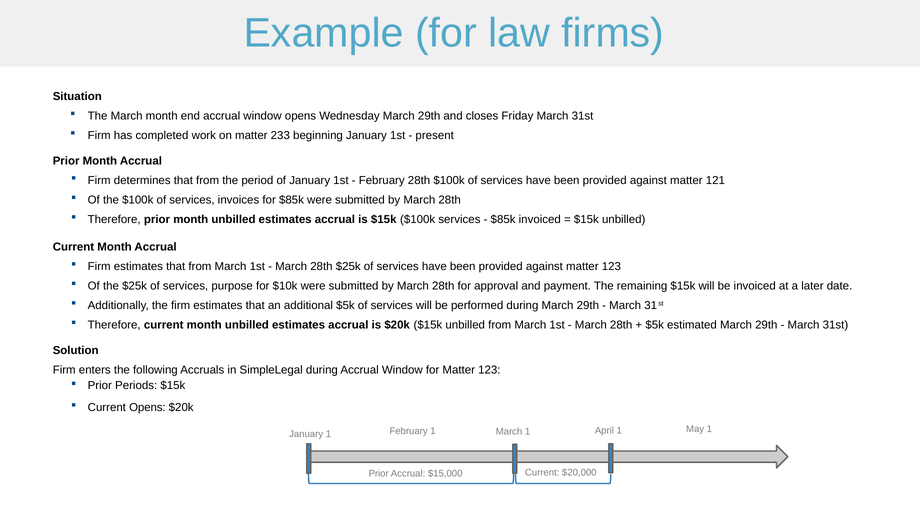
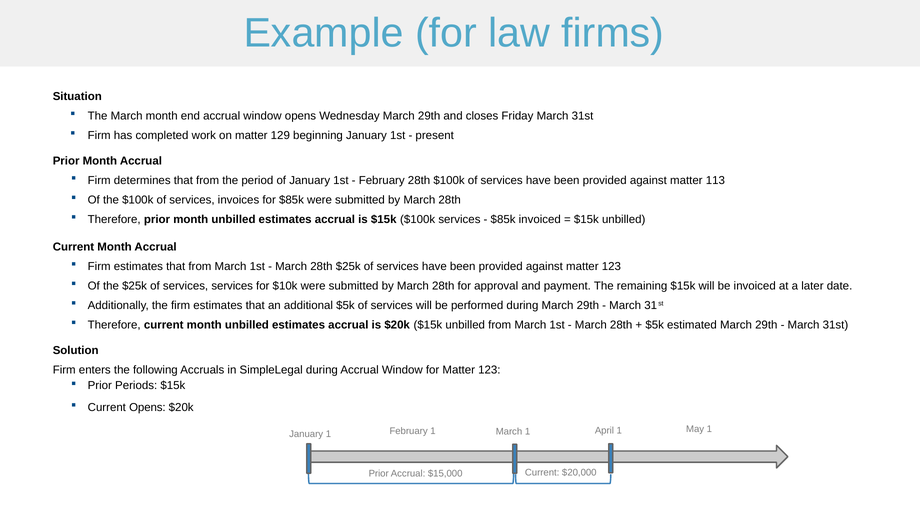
233: 233 -> 129
121: 121 -> 113
services purpose: purpose -> services
